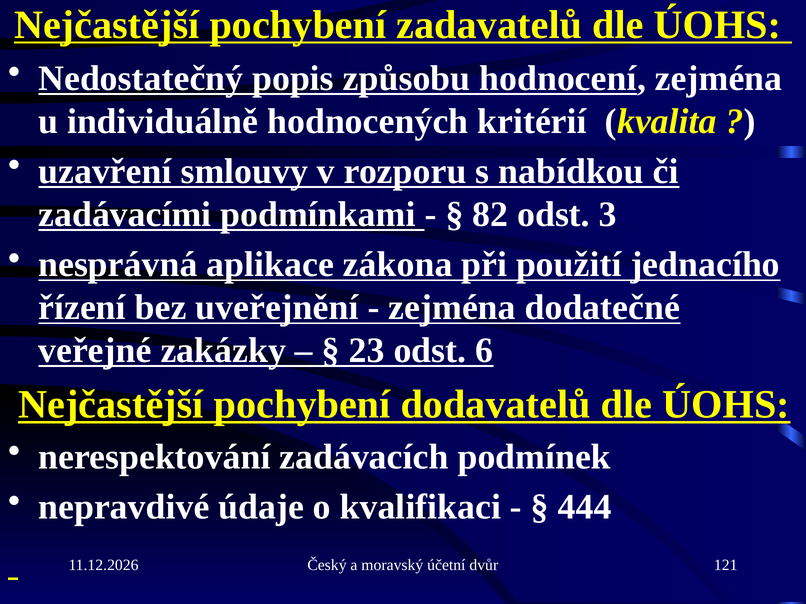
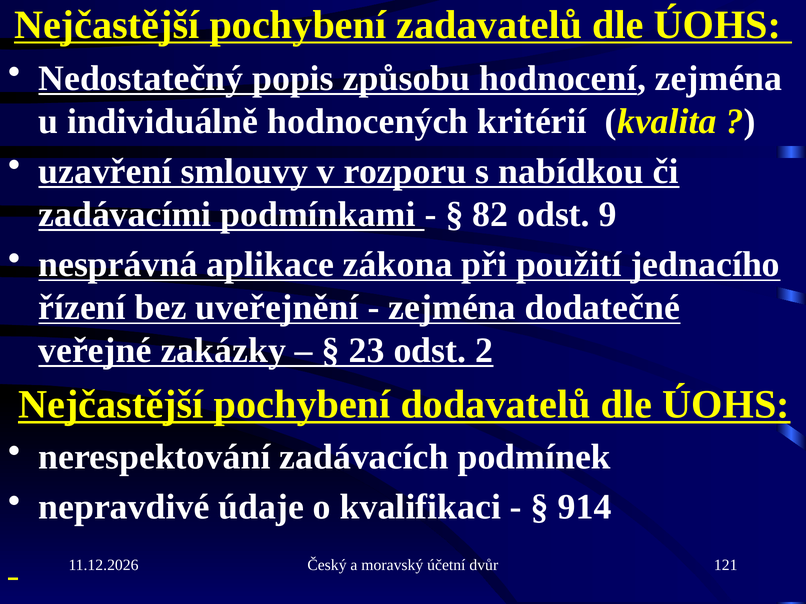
3: 3 -> 9
6: 6 -> 2
444: 444 -> 914
